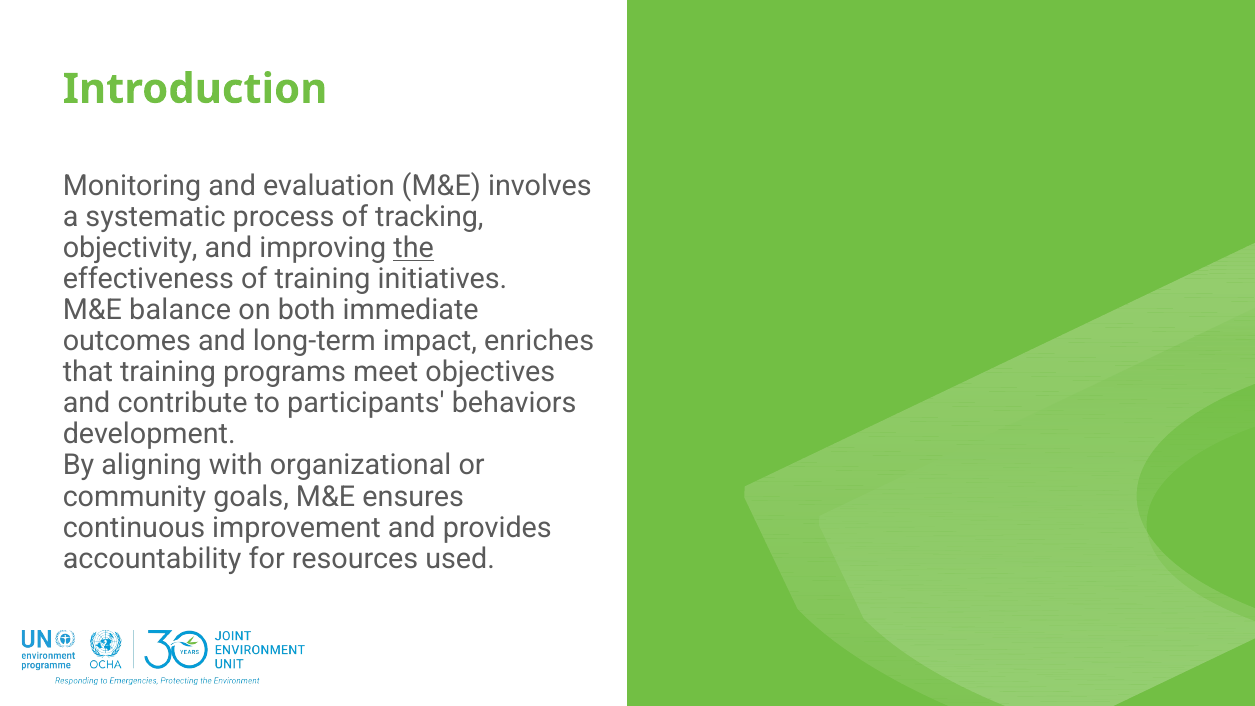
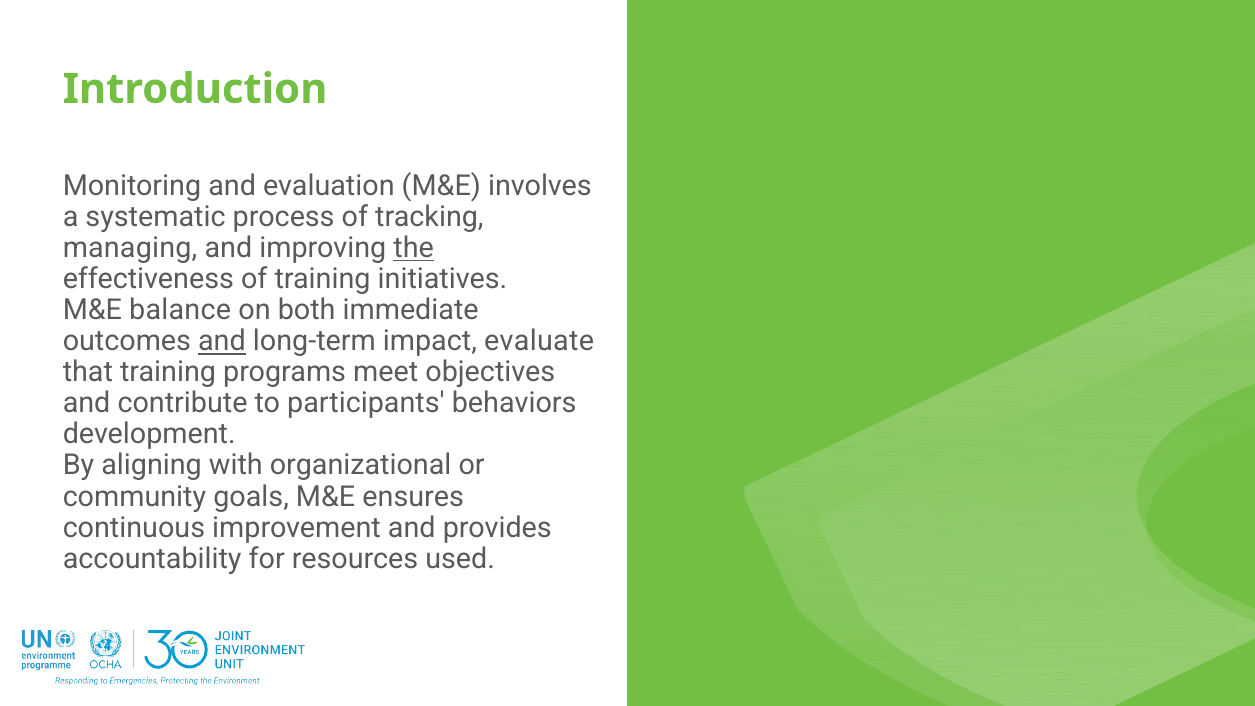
objectivity: objectivity -> managing
and at (222, 341) underline: none -> present
enriches: enriches -> evaluate
